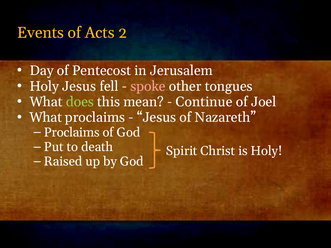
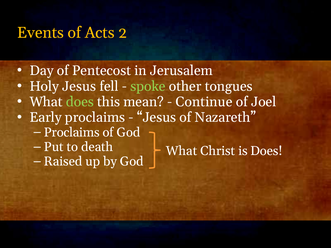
spoke colour: pink -> light green
What at (46, 118): What -> Early
Spirit at (182, 151): Spirit -> What
is Holy: Holy -> Does
